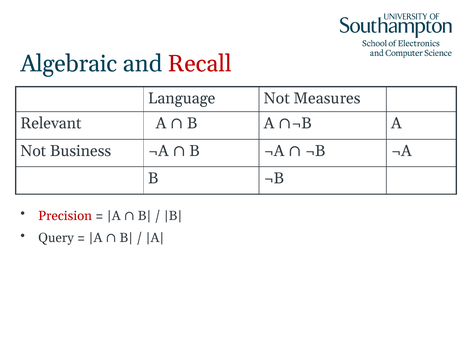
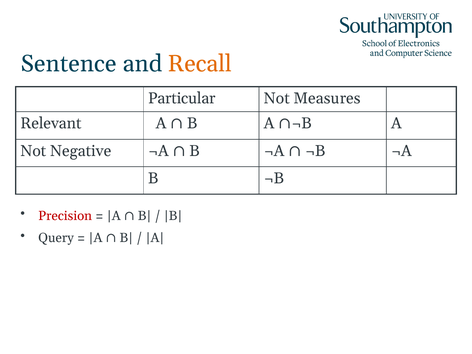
Algebraic: Algebraic -> Sentence
Recall colour: red -> orange
Language: Language -> Particular
Business: Business -> Negative
